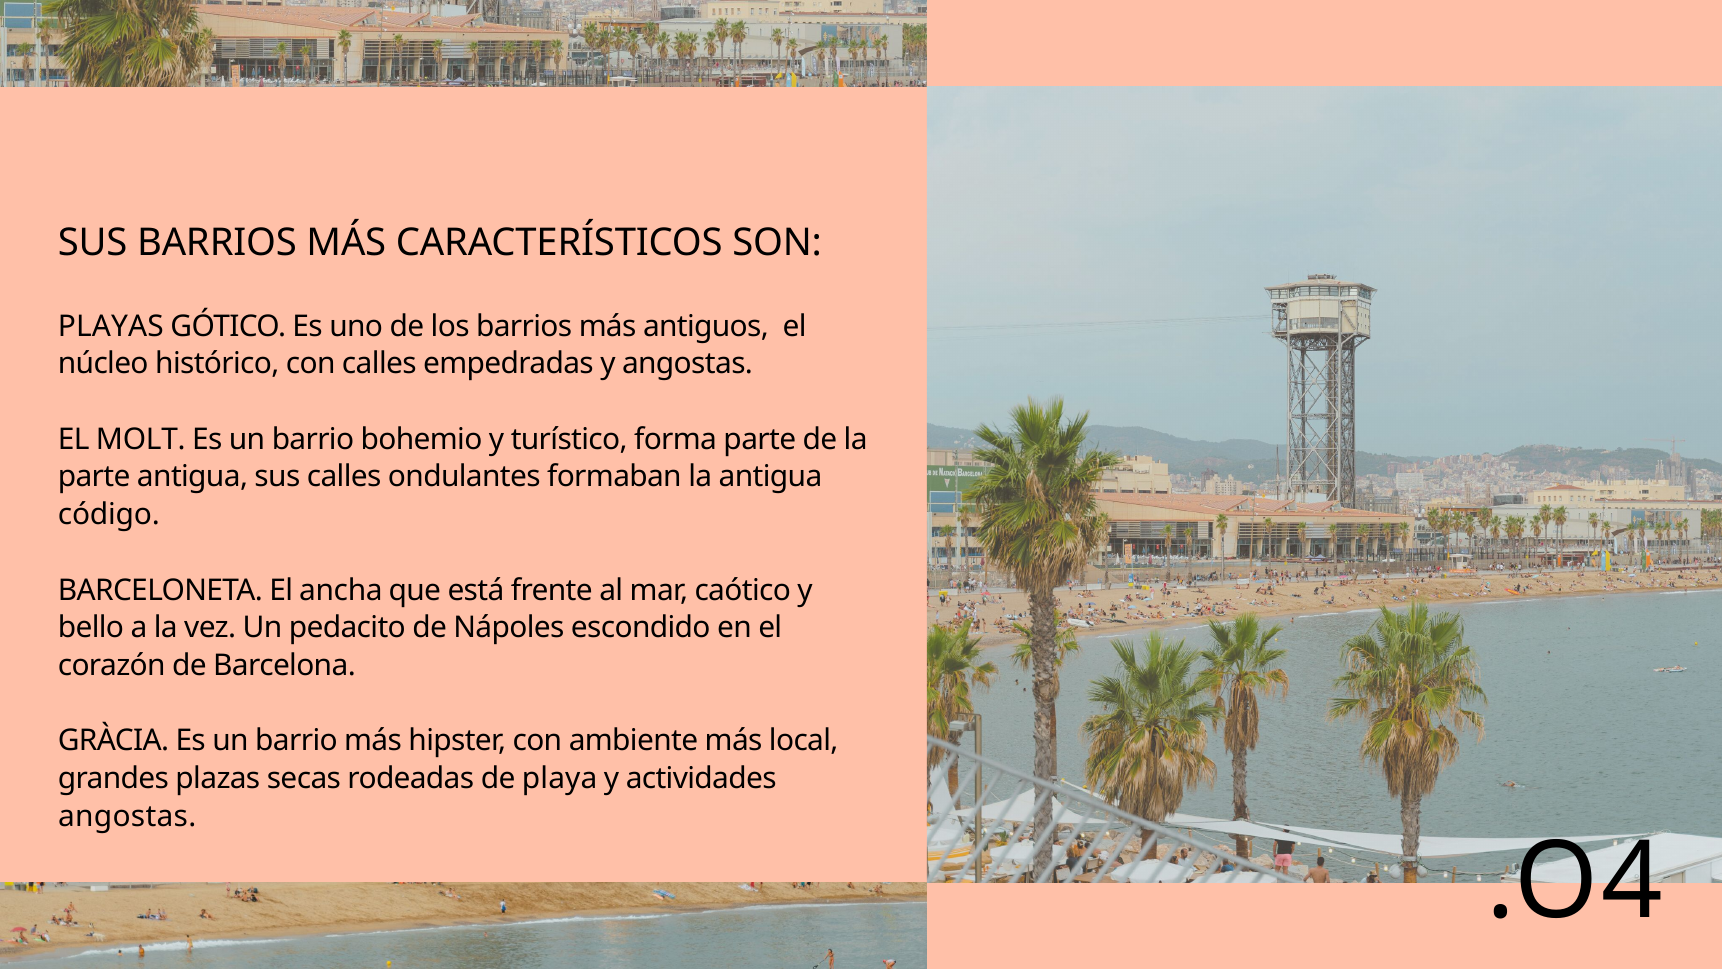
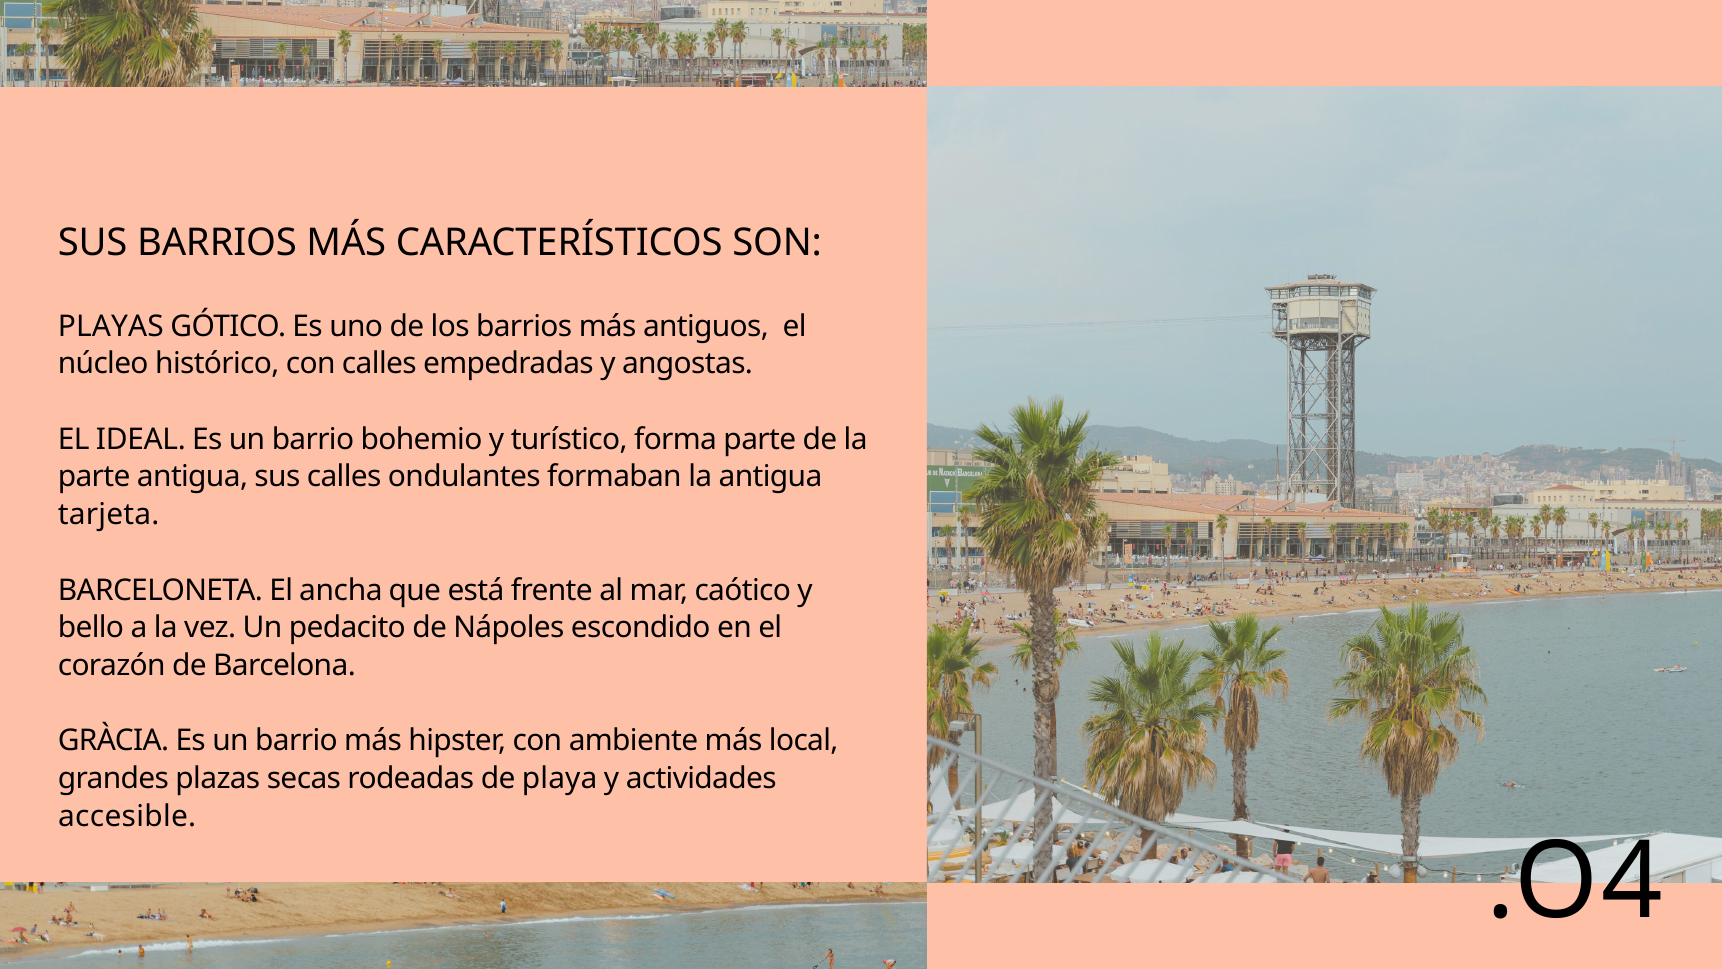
MOLT: MOLT -> IDEAL
código: código -> tarjeta
angostas at (127, 816): angostas -> accesible
